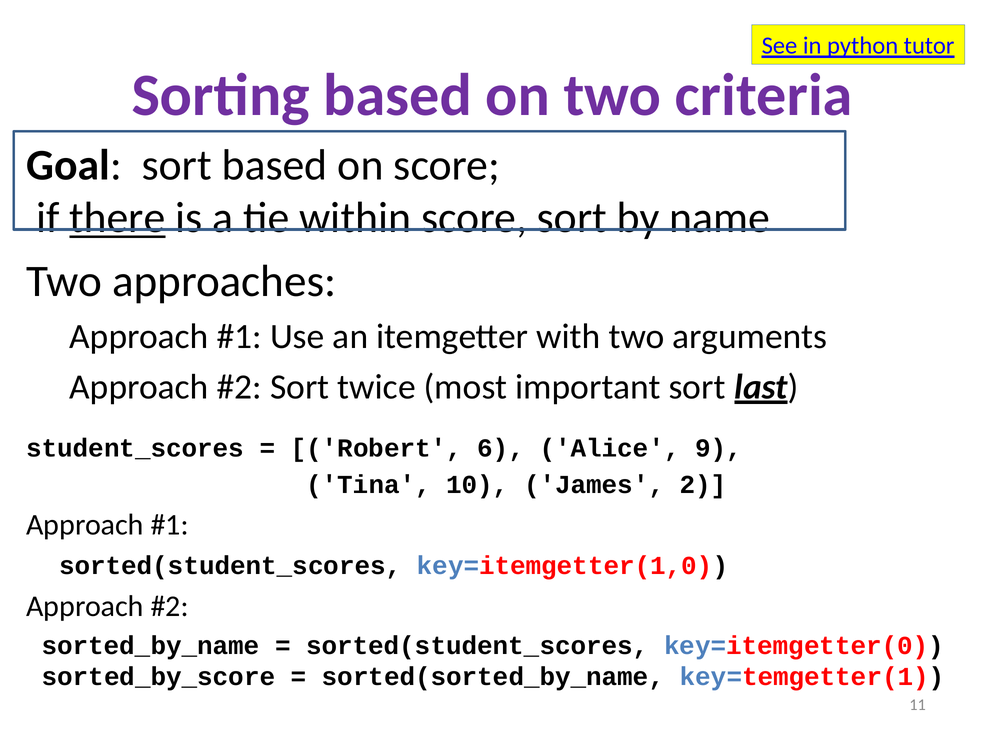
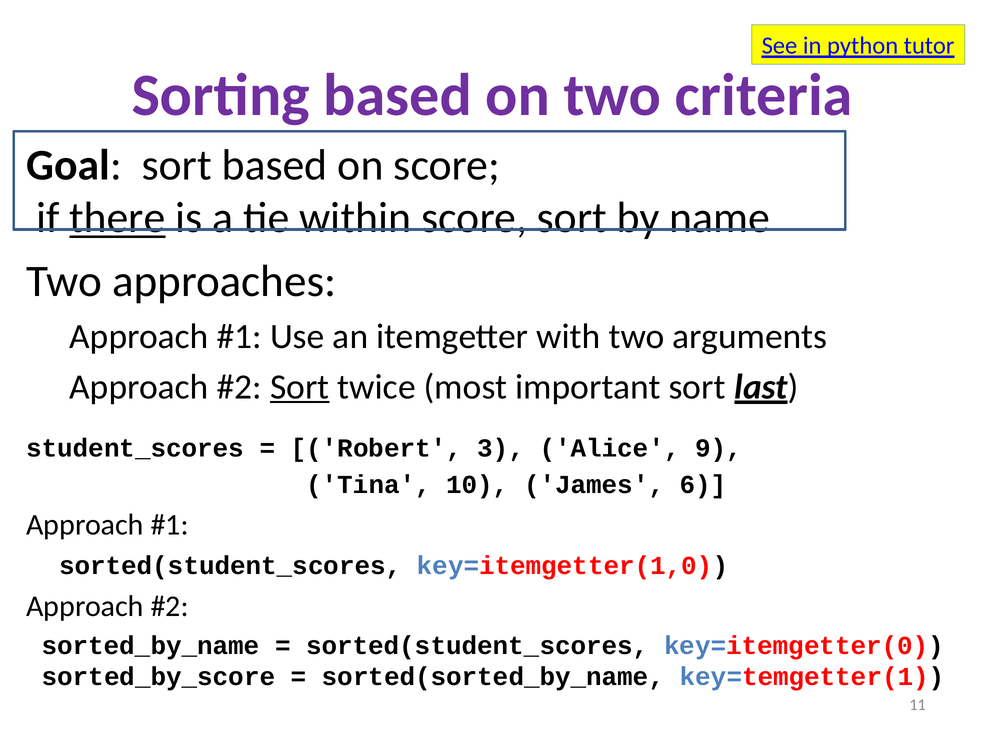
Sort at (300, 387) underline: none -> present
6: 6 -> 3
2: 2 -> 6
